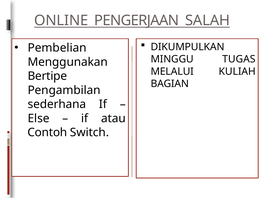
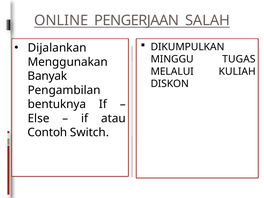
Pembelian: Pembelian -> Dijalankan
Bertipe: Bertipe -> Banyak
BAGIAN: BAGIAN -> DISKON
sederhana: sederhana -> bentuknya
